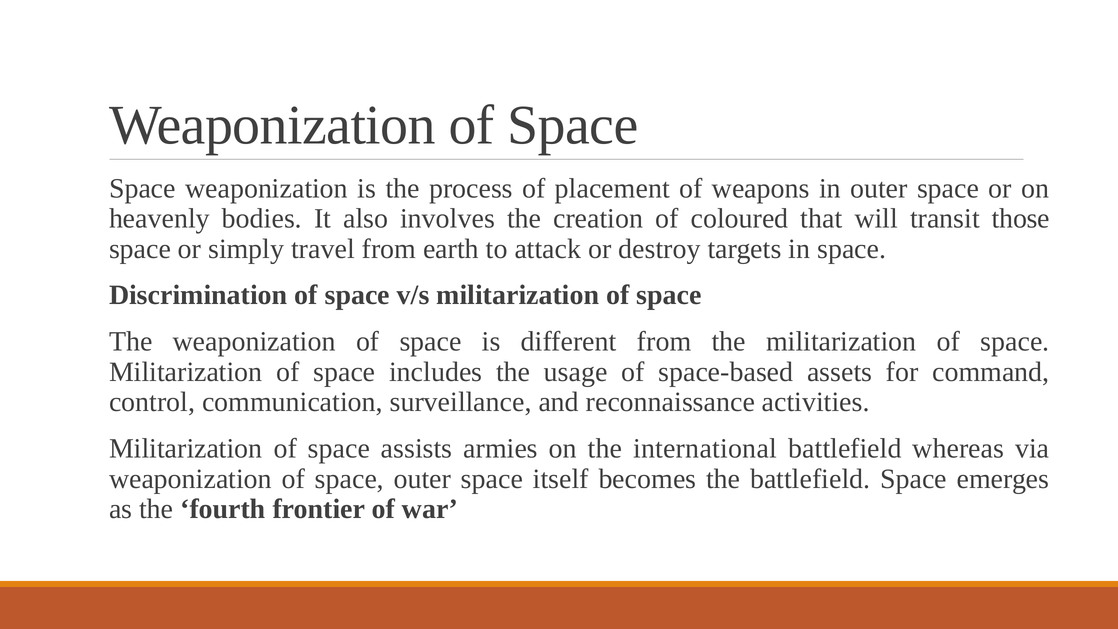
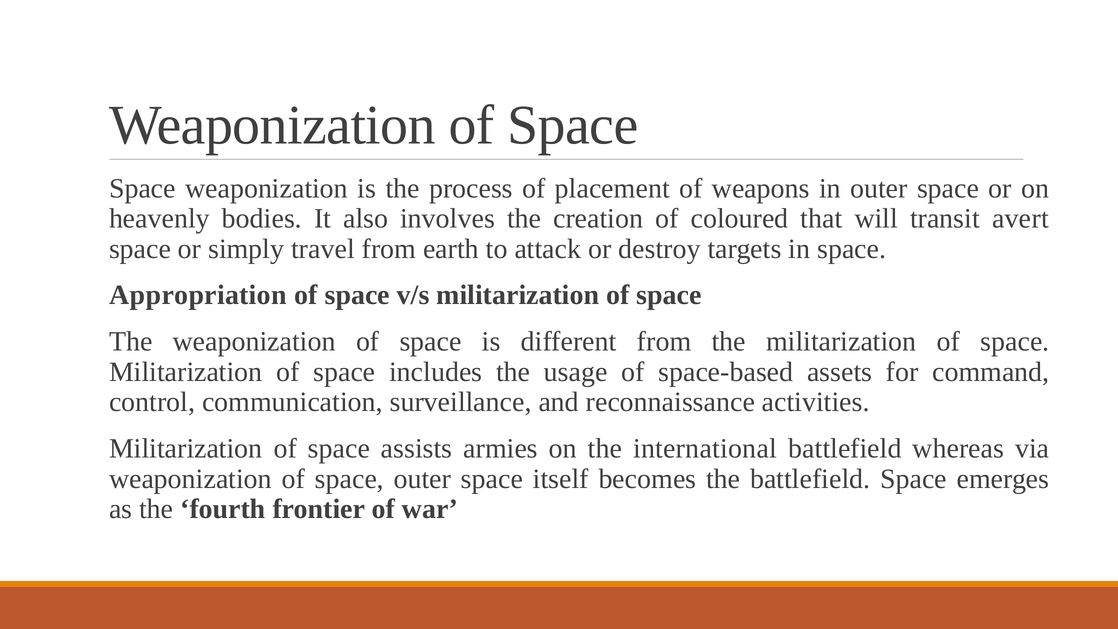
those: those -> avert
Discrimination: Discrimination -> Appropriation
